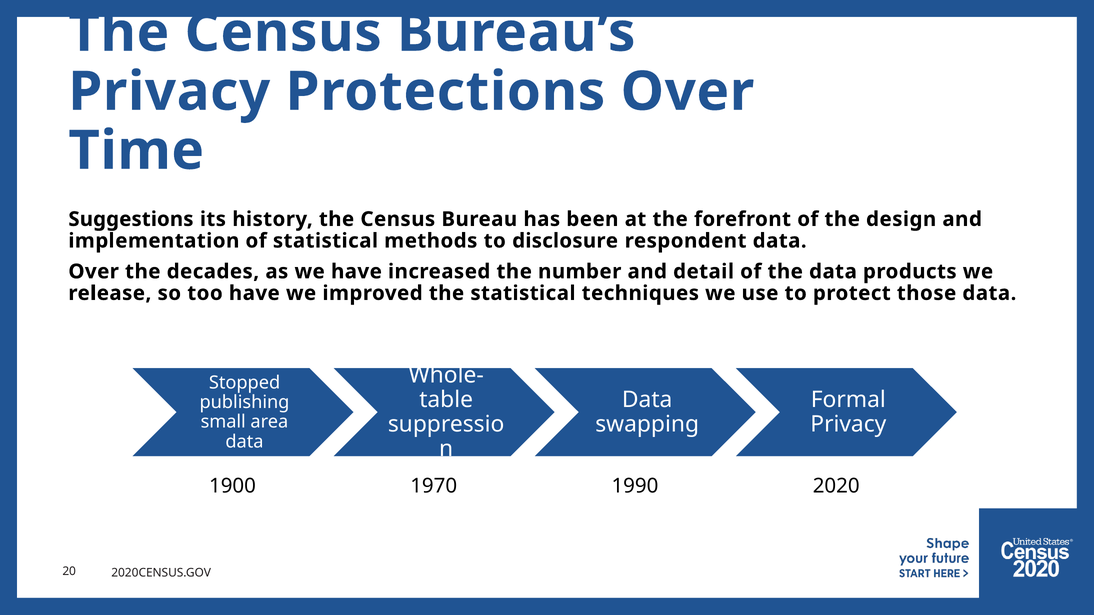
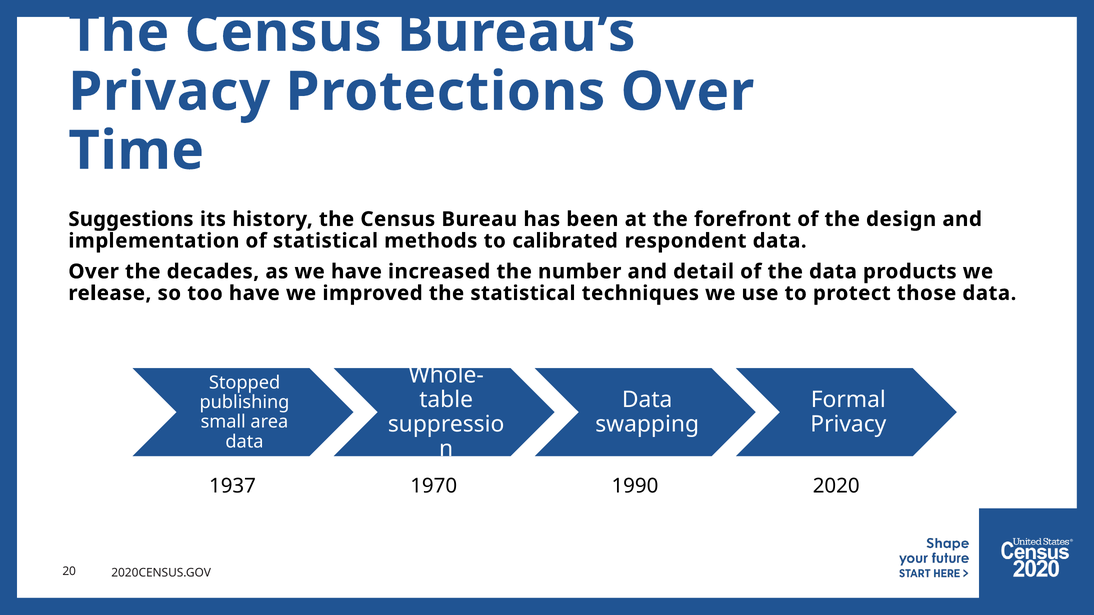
disclosure: disclosure -> calibrated
1900: 1900 -> 1937
